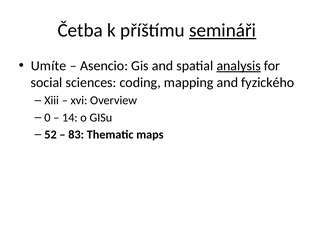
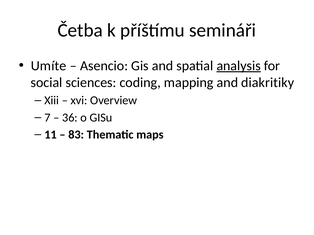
semináři underline: present -> none
fyzického: fyzického -> diakritiky
0: 0 -> 7
14: 14 -> 36
52: 52 -> 11
